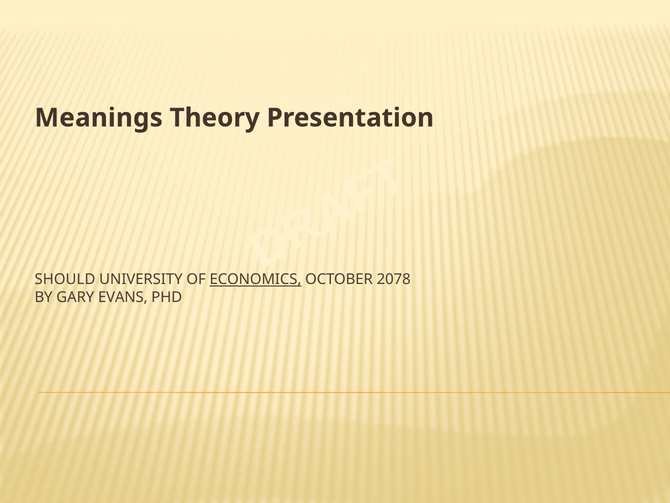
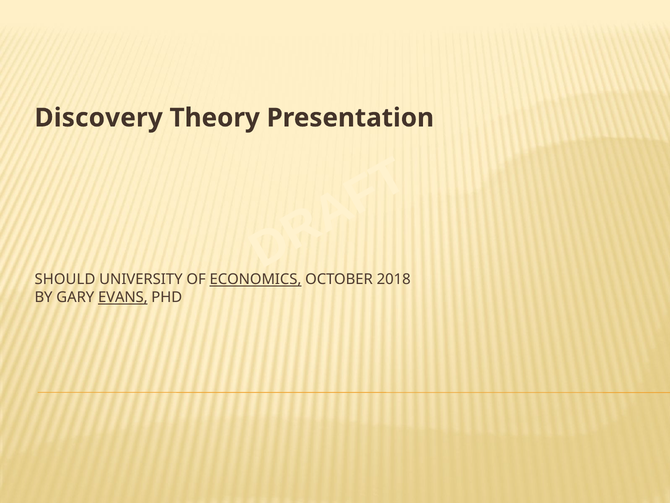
Meanings: Meanings -> Discovery
2078: 2078 -> 2018
EVANS underline: none -> present
